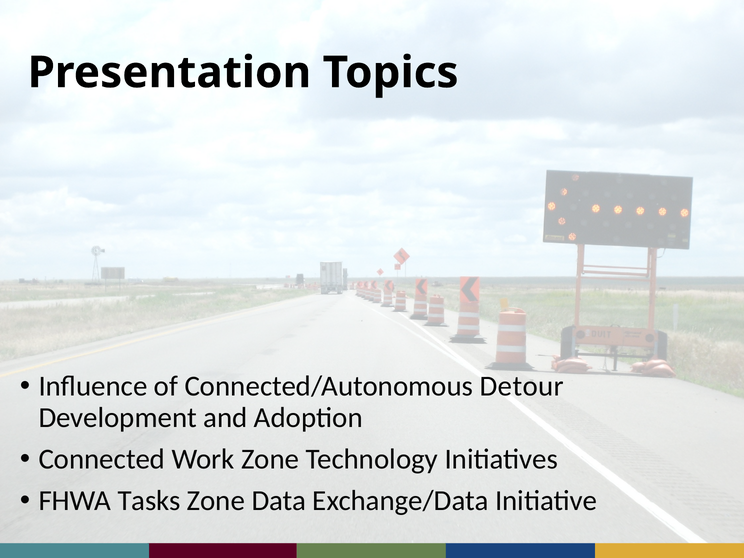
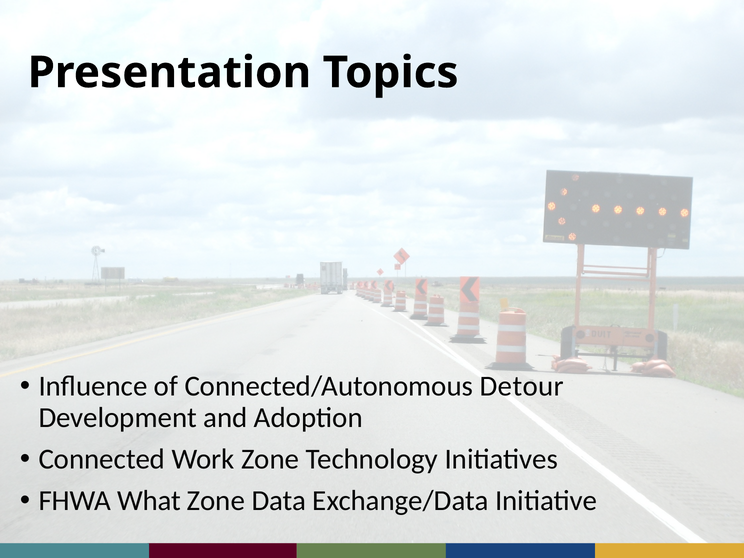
Tasks: Tasks -> What
